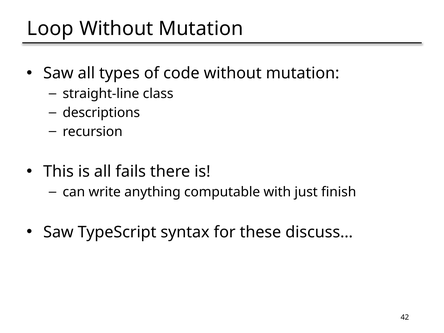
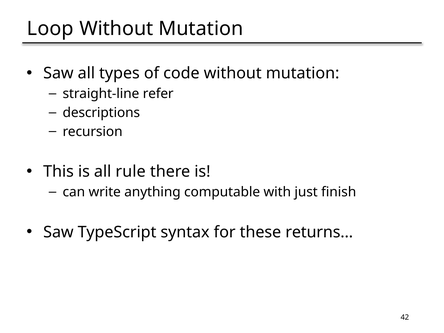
class: class -> refer
fails: fails -> rule
discuss…: discuss… -> returns…
